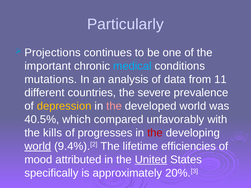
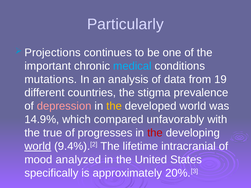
11: 11 -> 19
severe: severe -> stigma
depression colour: yellow -> pink
the at (114, 106) colour: pink -> yellow
40.5%: 40.5% -> 14.9%
kills: kills -> true
efficiencies: efficiencies -> intracranial
attributed: attributed -> analyzed
United underline: present -> none
